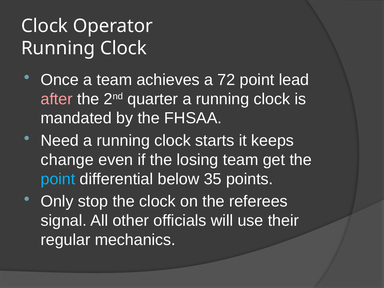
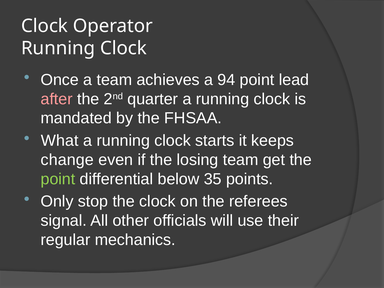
72: 72 -> 94
Need: Need -> What
point at (58, 179) colour: light blue -> light green
